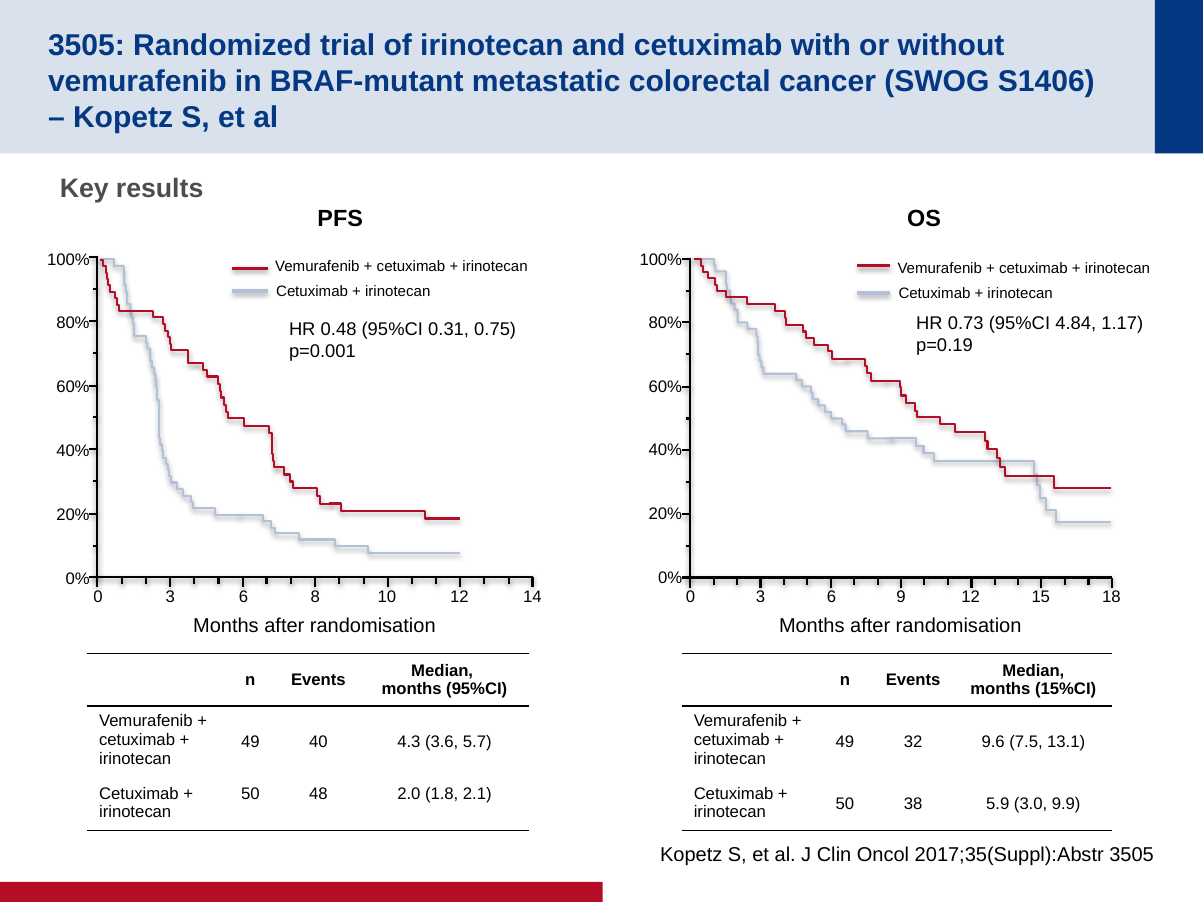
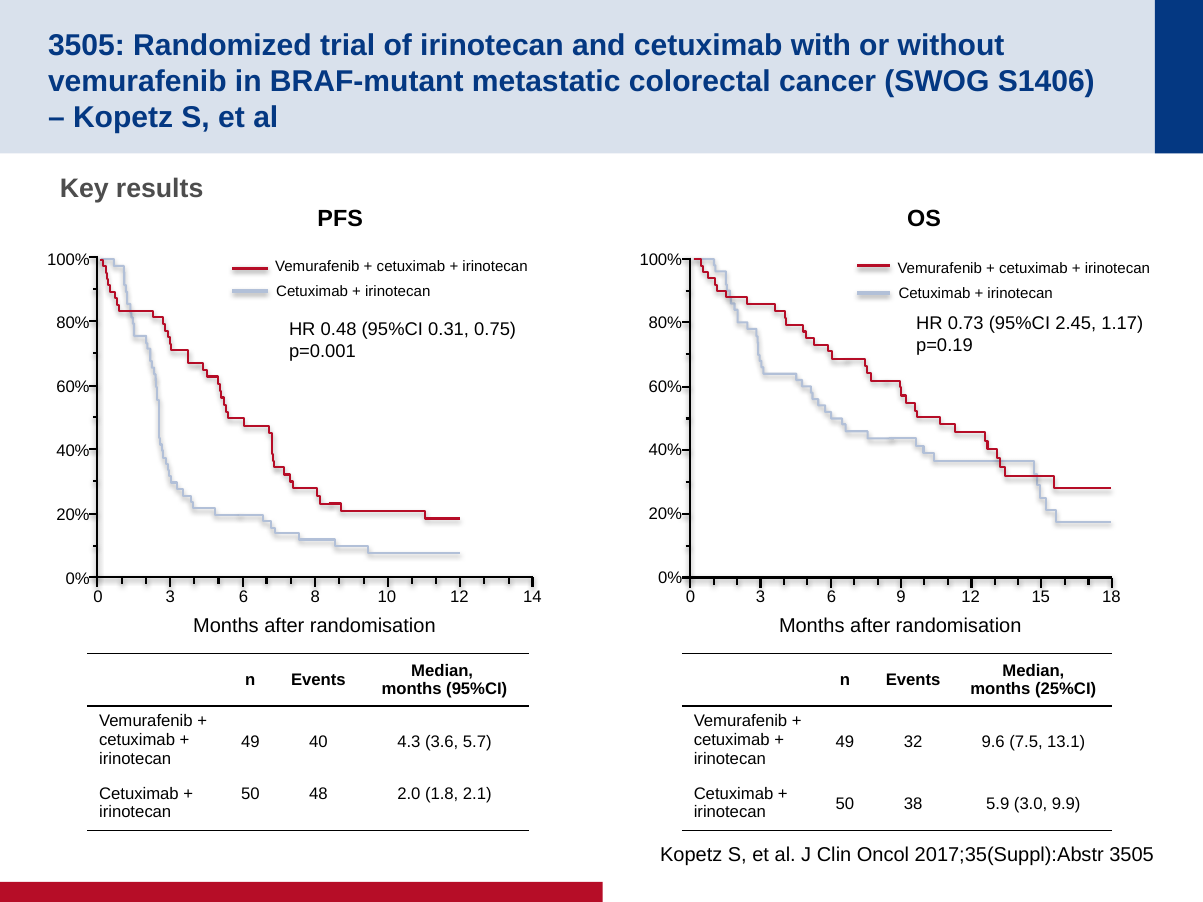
4.84: 4.84 -> 2.45
15%CI: 15%CI -> 25%CI
